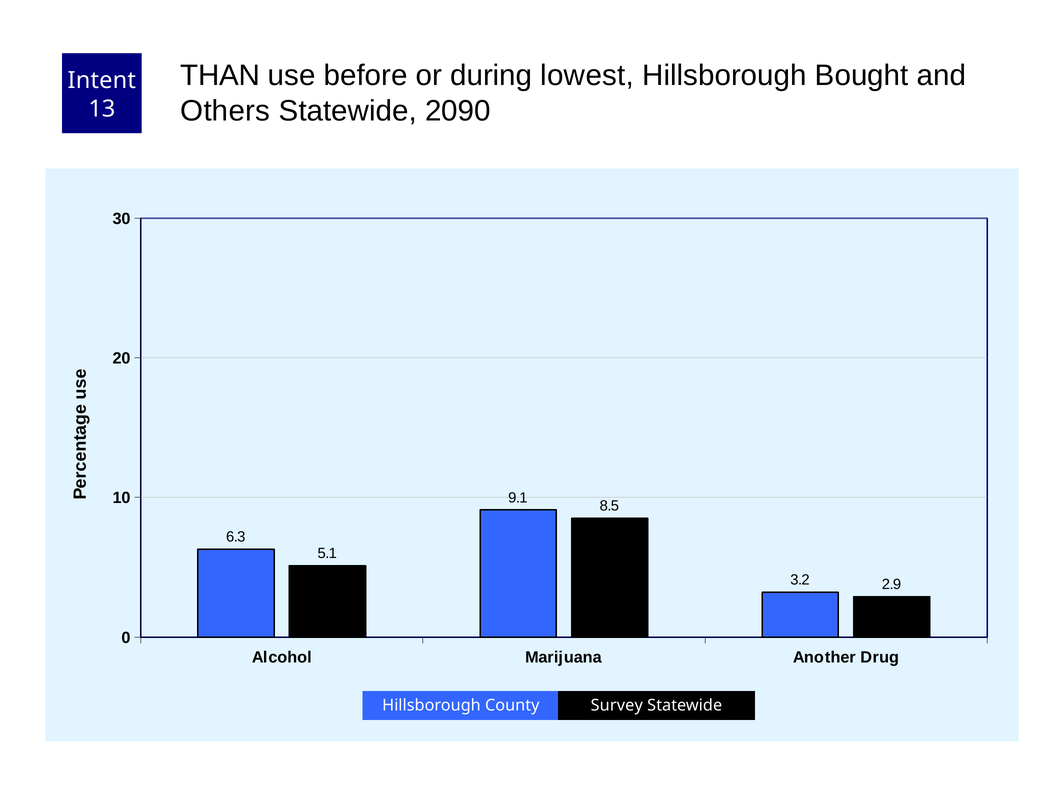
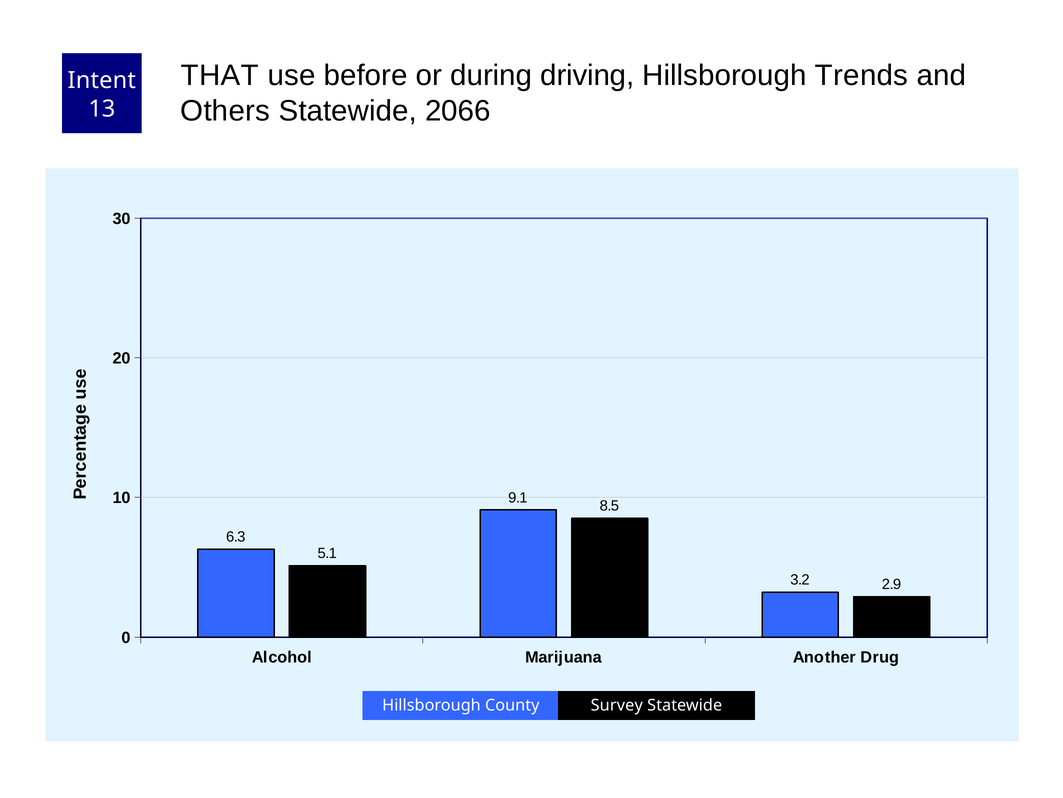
THAN: THAN -> THAT
lowest: lowest -> driving
Bought: Bought -> Trends
2090: 2090 -> 2066
